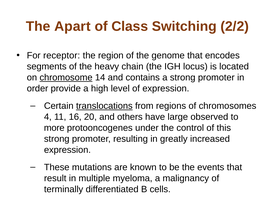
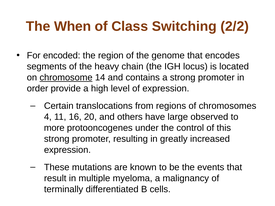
Apart: Apart -> When
receptor: receptor -> encoded
translocations underline: present -> none
